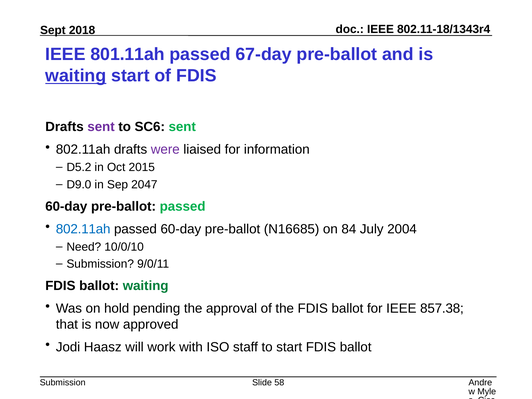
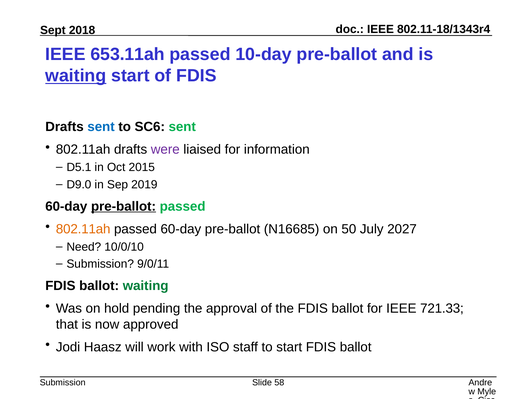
801.11ah: 801.11ah -> 653.11ah
67-day: 67-day -> 10-day
sent at (101, 127) colour: purple -> blue
D5.2: D5.2 -> D5.1
2047: 2047 -> 2019
pre-ballot at (124, 206) underline: none -> present
802.11ah at (83, 229) colour: blue -> orange
84: 84 -> 50
2004: 2004 -> 2027
857.38: 857.38 -> 721.33
